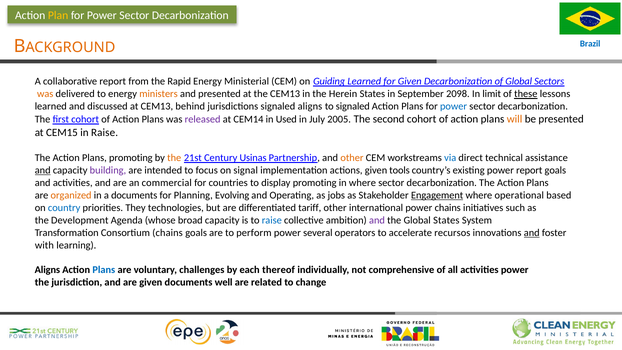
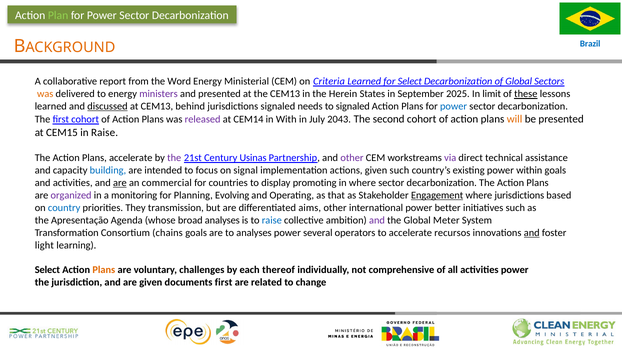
Plan colour: yellow -> light green
Rapid: Rapid -> Word
Guiding: Guiding -> Criteria
for Given: Given -> Select
ministers colour: orange -> purple
2098: 2098 -> 2025
discussed underline: none -> present
signaled aligns: aligns -> needs
Used: Used -> With
2005: 2005 -> 2043
Plans promoting: promoting -> accelerate
the at (174, 158) colour: orange -> purple
other at (352, 158) colour: orange -> purple
via colour: blue -> purple
and at (43, 170) underline: present -> none
building colour: purple -> blue
given tools: tools -> such
power report: report -> within
are at (120, 183) underline: none -> present
organized colour: orange -> purple
a documents: documents -> monitoring
jobs: jobs -> that
where operational: operational -> jurisdictions
technologies: technologies -> transmission
tariff: tariff -> aims
power chains: chains -> better
Development: Development -> Apresentação
broad capacity: capacity -> analyses
Global States: States -> Meter
to perform: perform -> analyses
with: with -> light
Aligns at (47, 270): Aligns -> Select
Plans at (104, 270) colour: blue -> orange
documents well: well -> first
